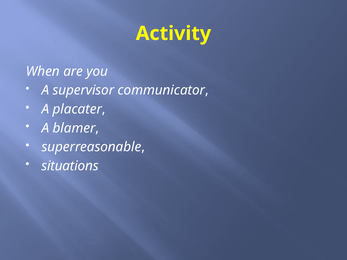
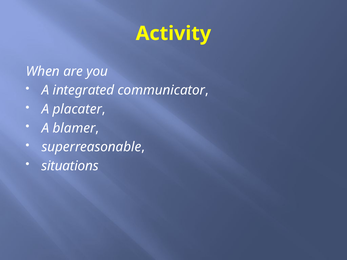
supervisor: supervisor -> integrated
